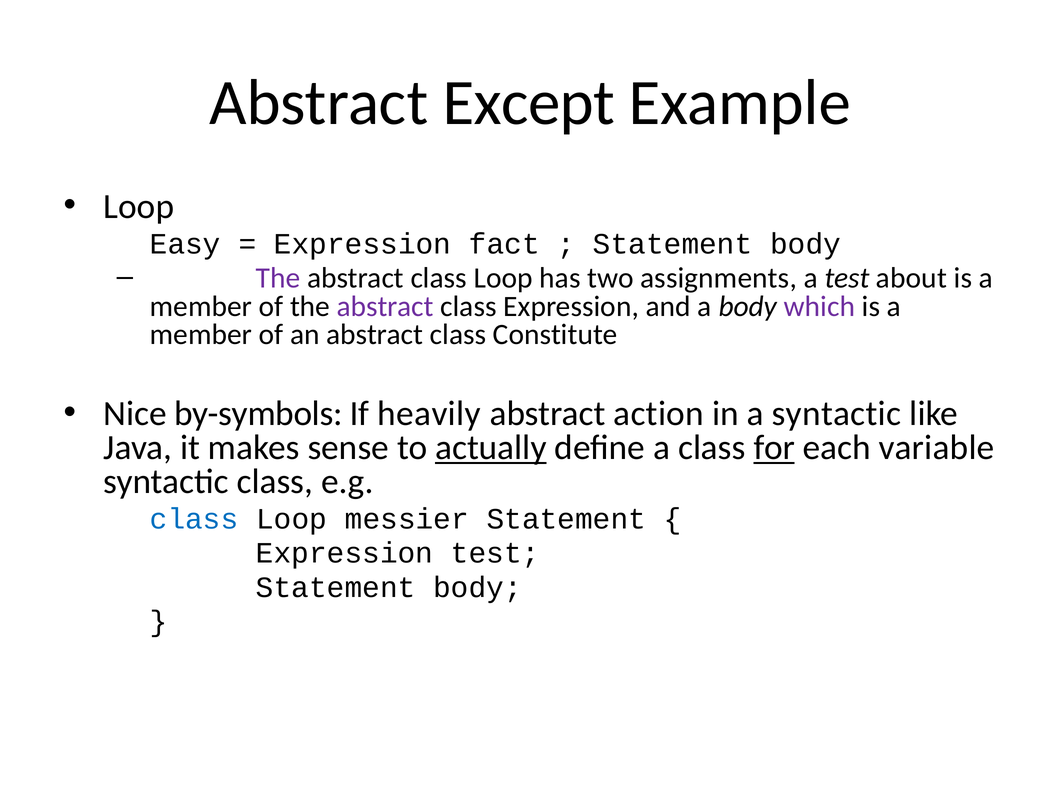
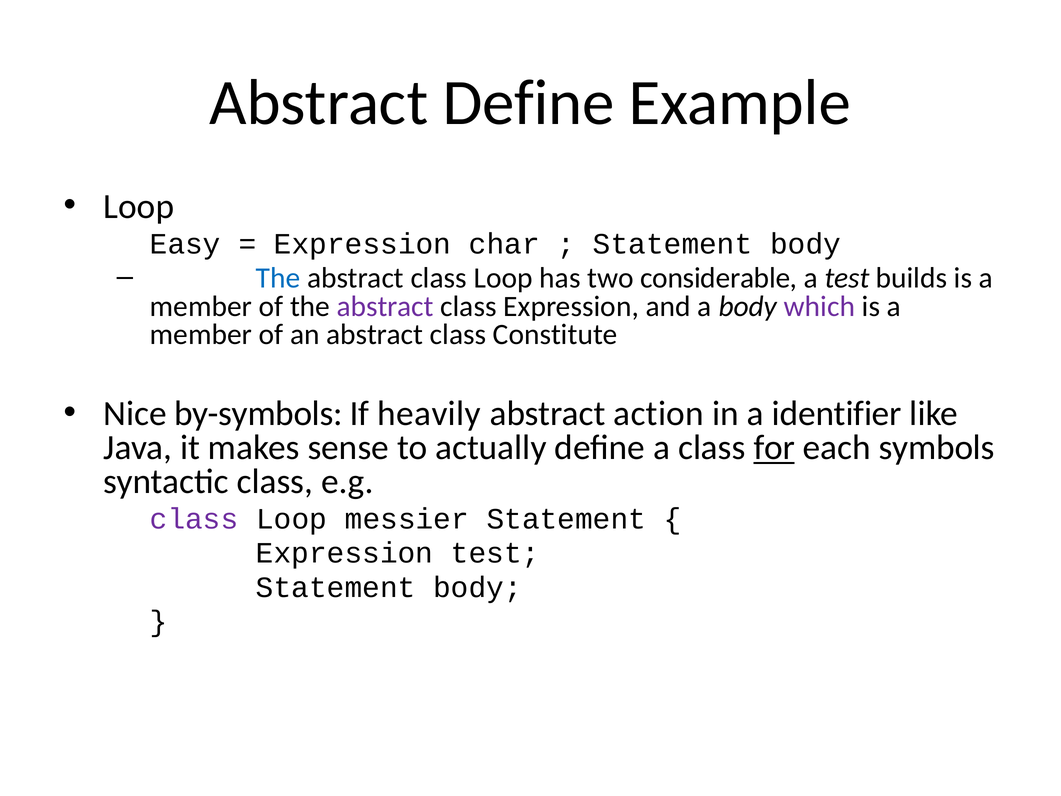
Abstract Except: Except -> Define
fact: fact -> char
The at (278, 278) colour: purple -> blue
assignments: assignments -> considerable
about: about -> builds
a syntactic: syntactic -> identifier
actually underline: present -> none
variable: variable -> symbols
class at (194, 519) colour: blue -> purple
